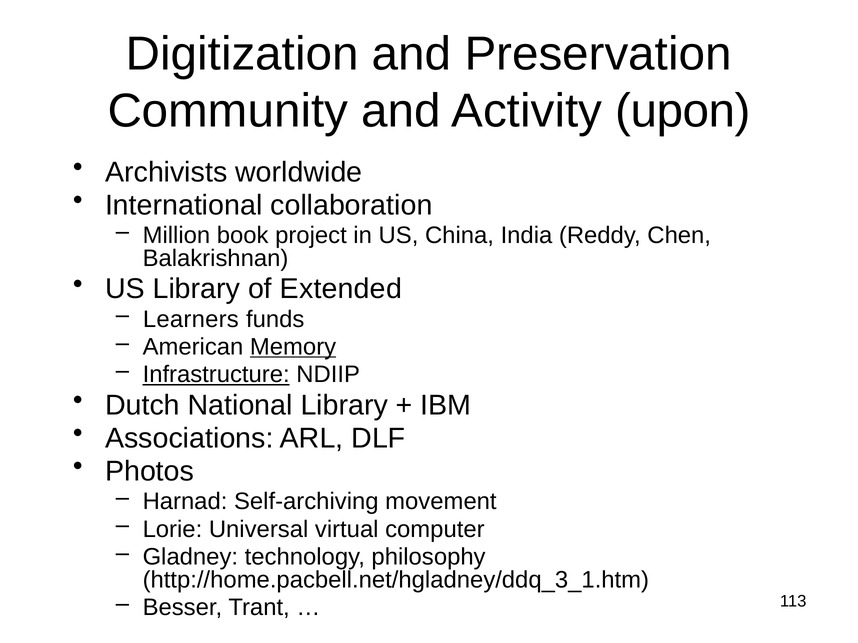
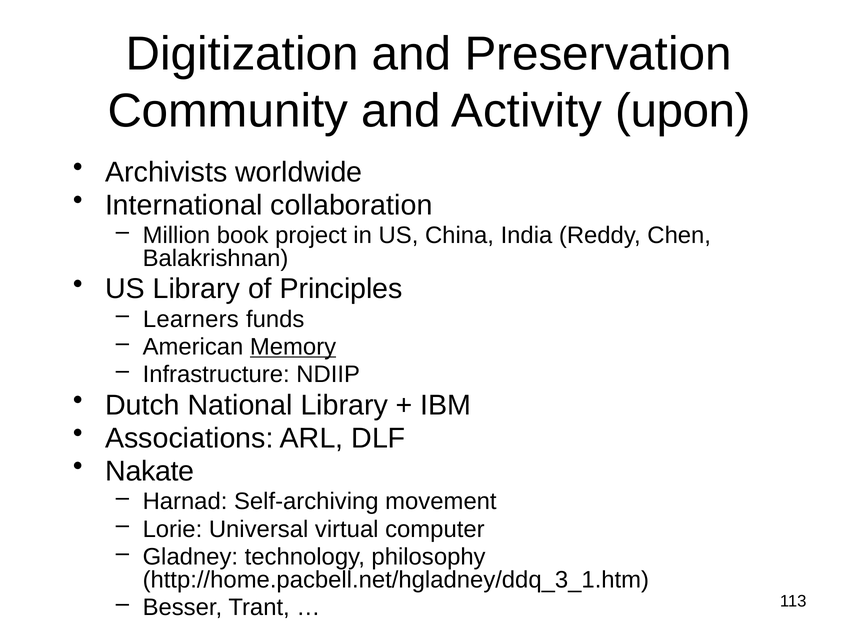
Extended: Extended -> Principles
Infrastructure underline: present -> none
Photos: Photos -> Nakate
